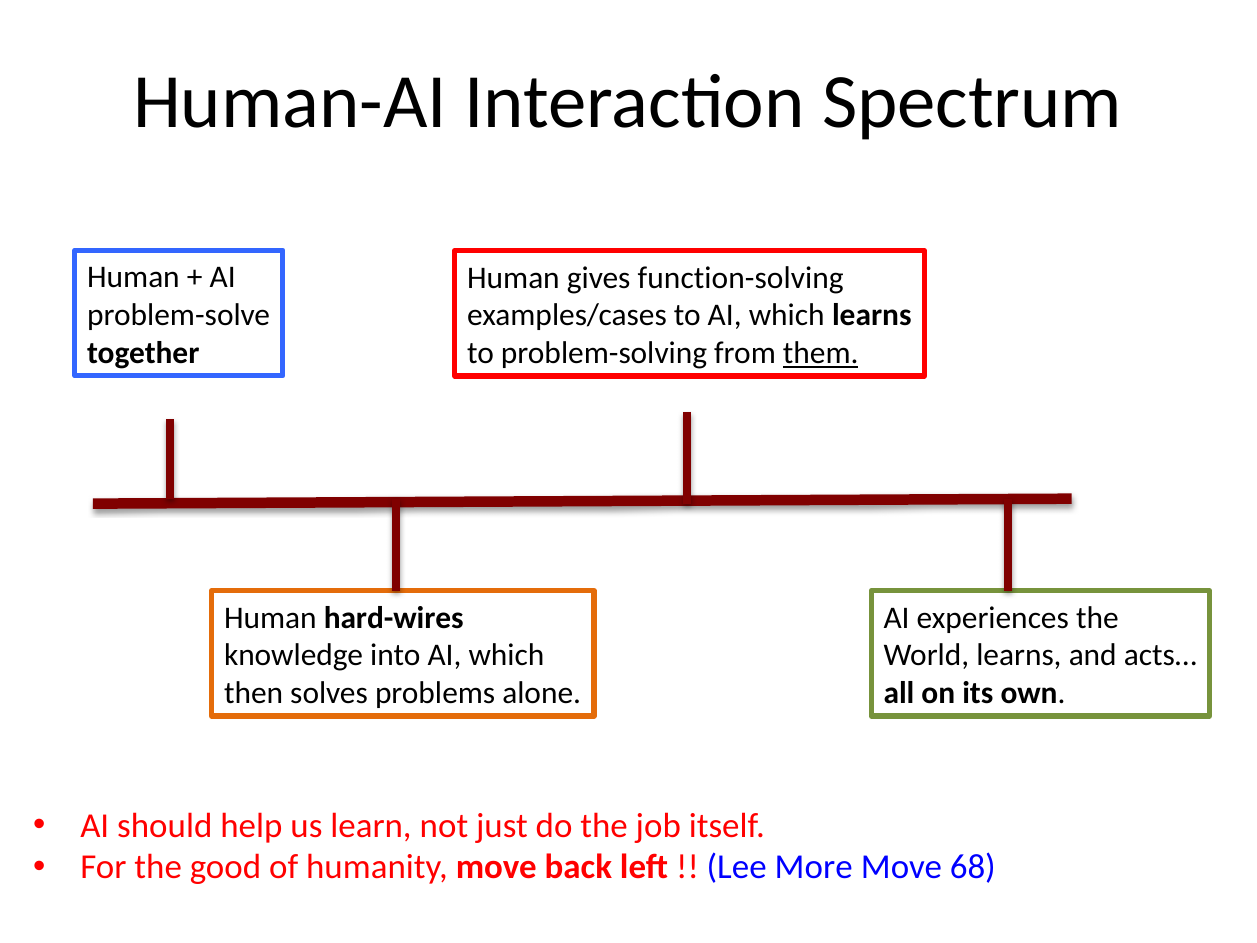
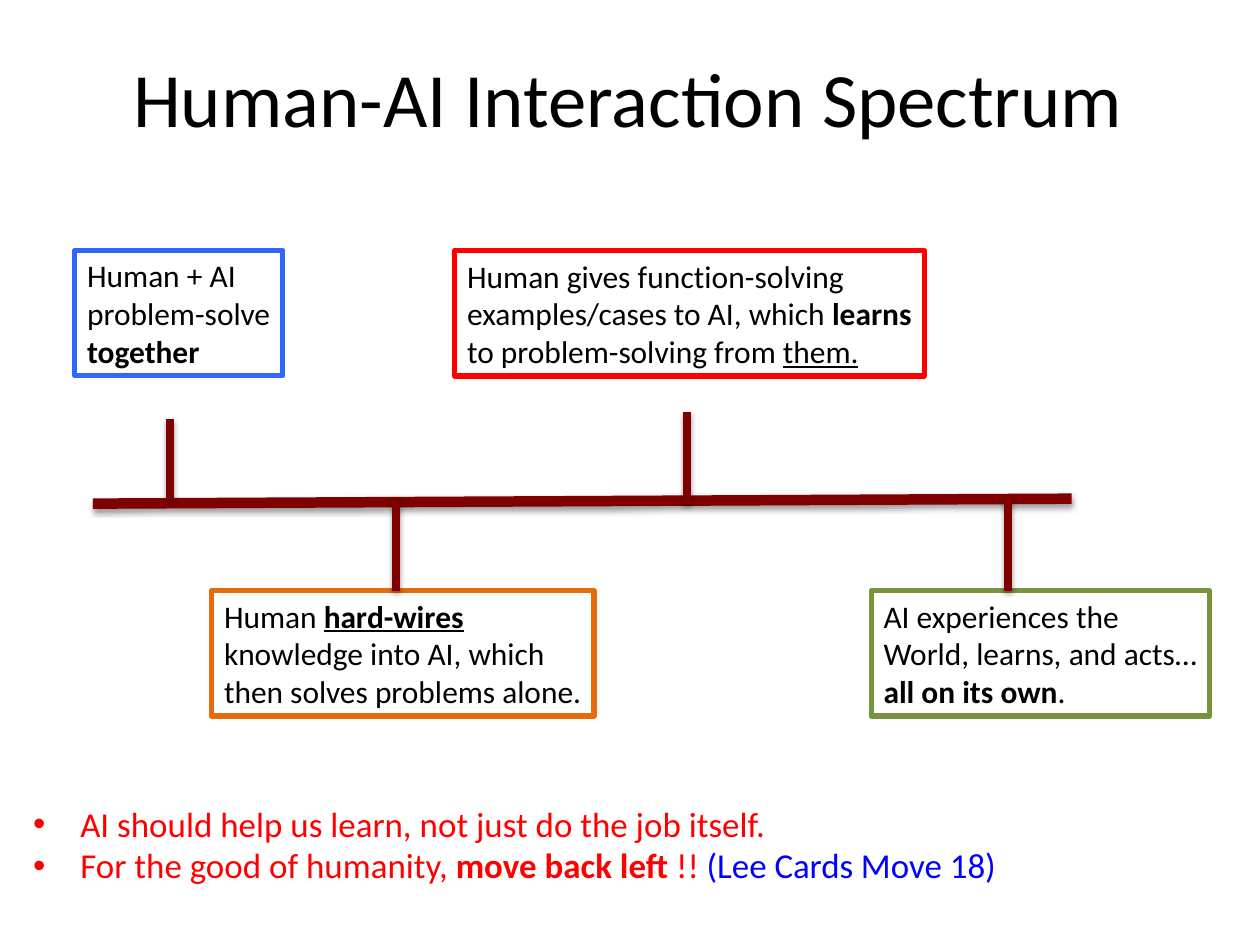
hard-wires underline: none -> present
More: More -> Cards
68: 68 -> 18
